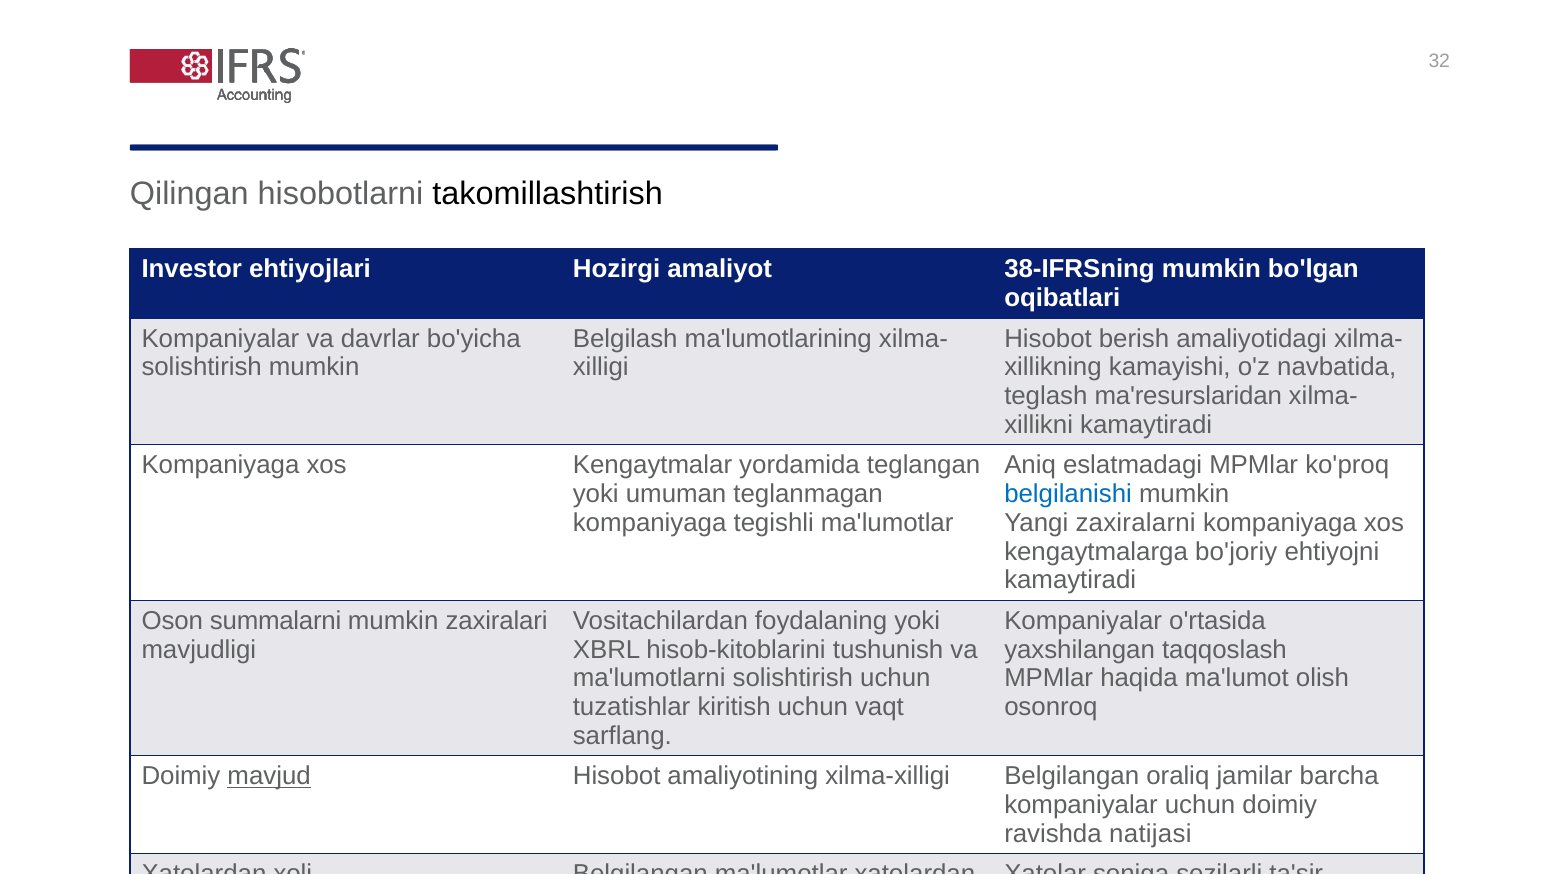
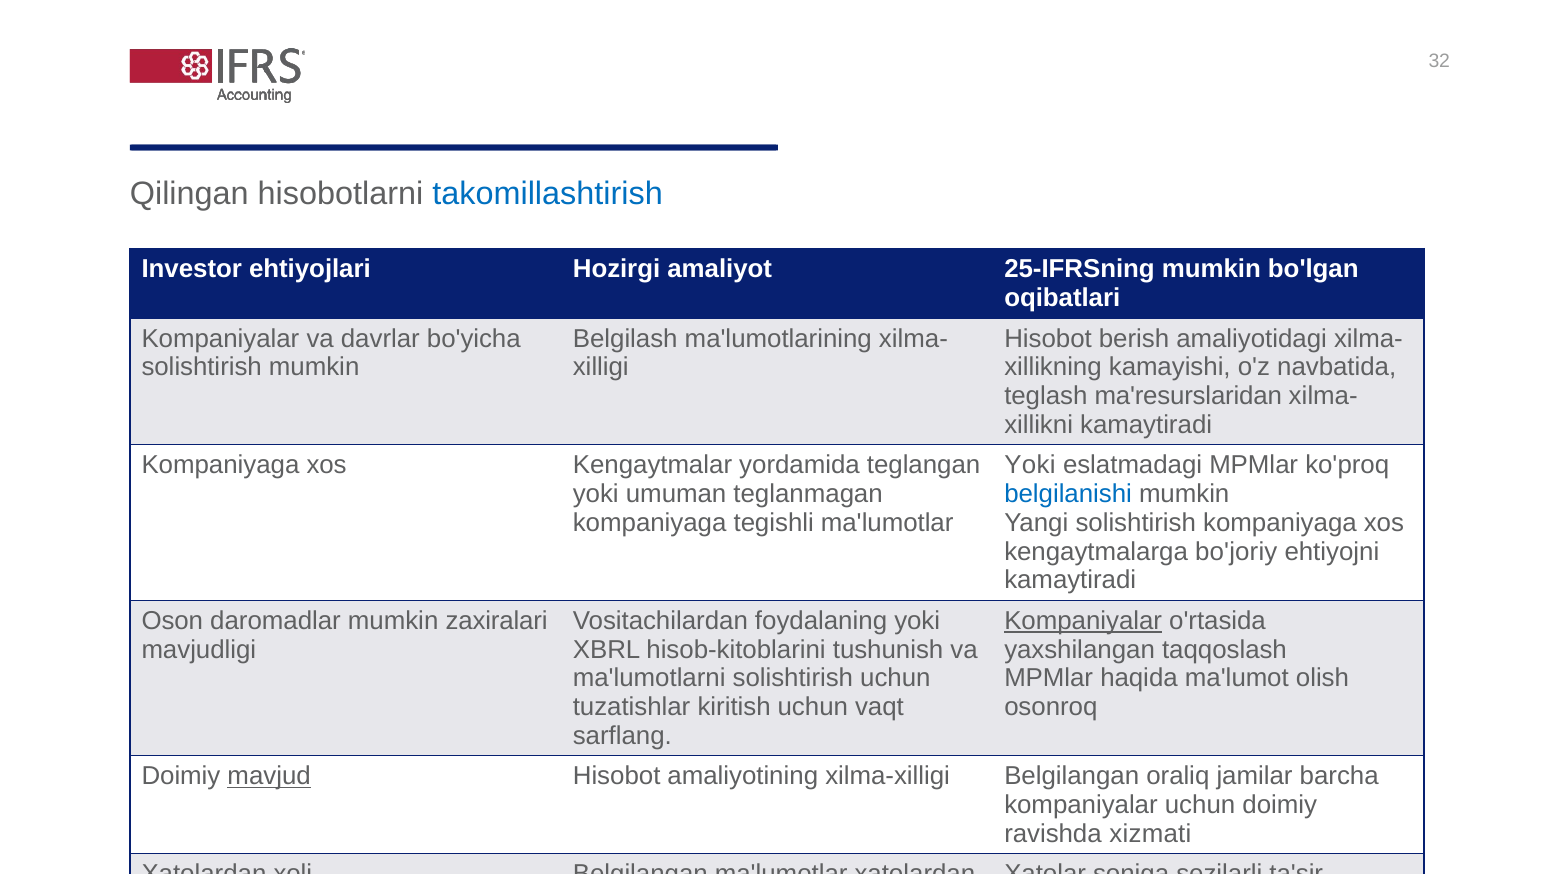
takomillashtirish colour: black -> blue
38-IFRSning: 38-IFRSning -> 25-IFRSning
Aniq at (1030, 465): Aniq -> Yoki
Yangi zaxiralarni: zaxiralarni -> solishtirish
summalarni: summalarni -> daromadlar
Kompaniyalar at (1083, 621) underline: none -> present
natijasi: natijasi -> xizmati
